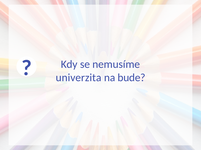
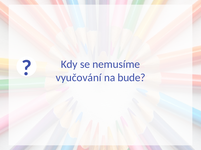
univerzita: univerzita -> vyučování
